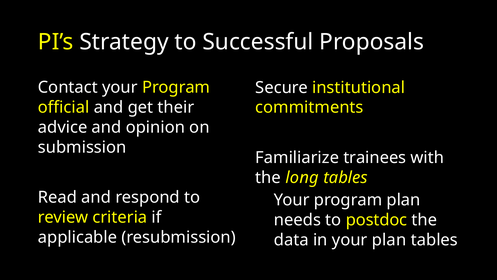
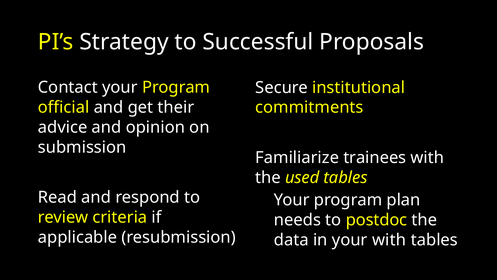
long: long -> used
your plan: plan -> with
